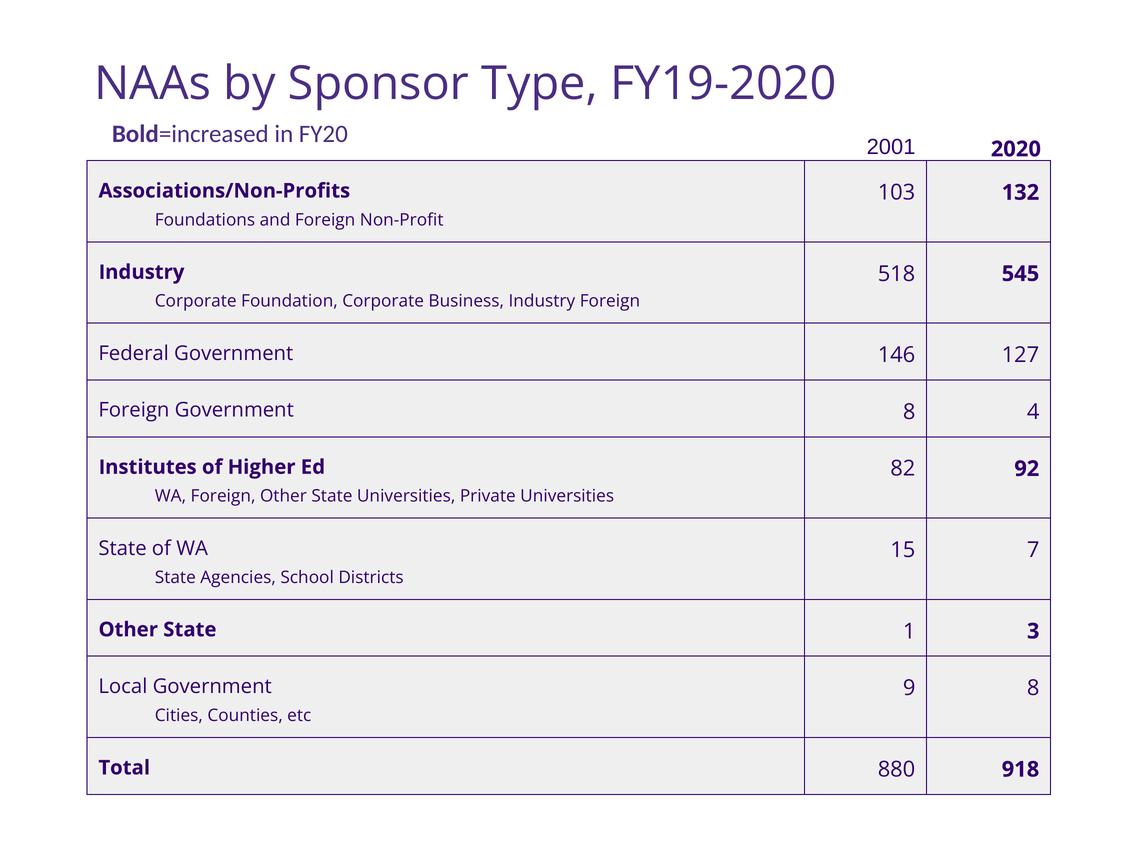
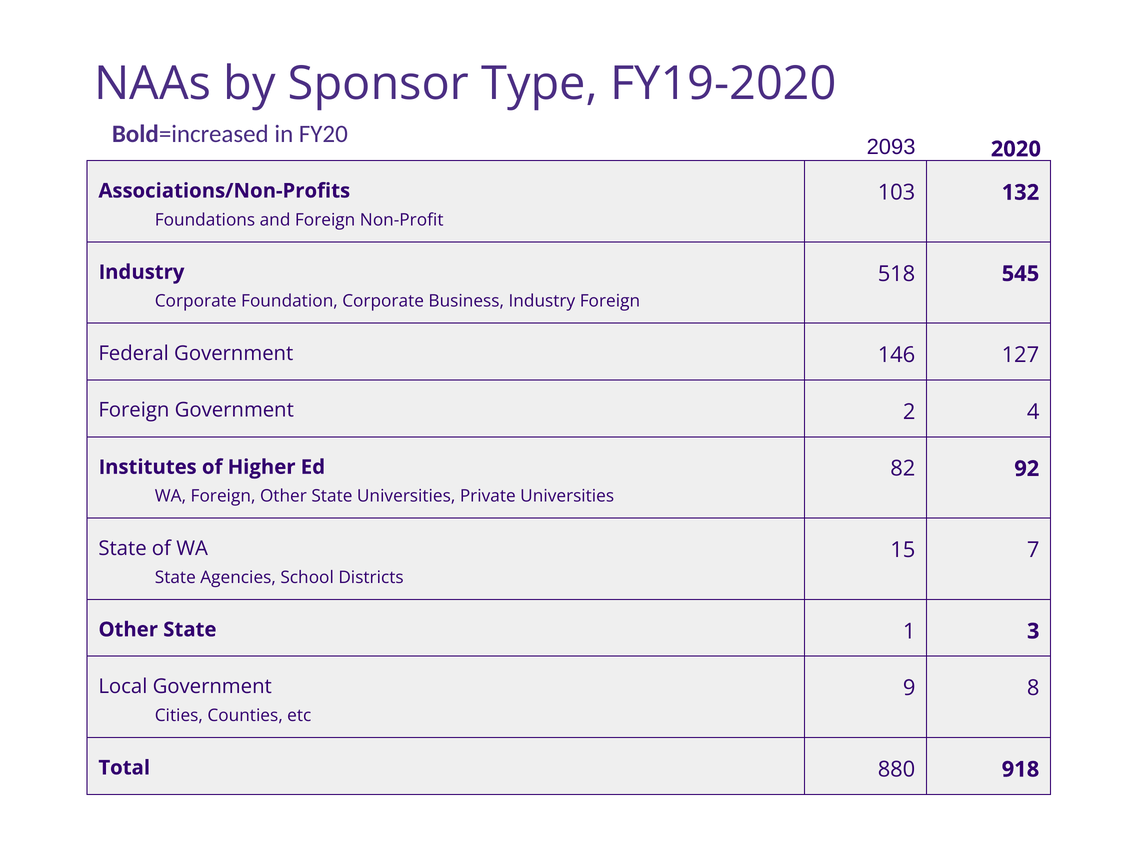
2001: 2001 -> 2093
Government 8: 8 -> 2
